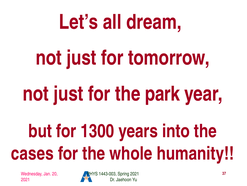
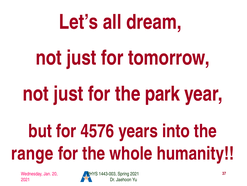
1300: 1300 -> 4576
cases: cases -> range
